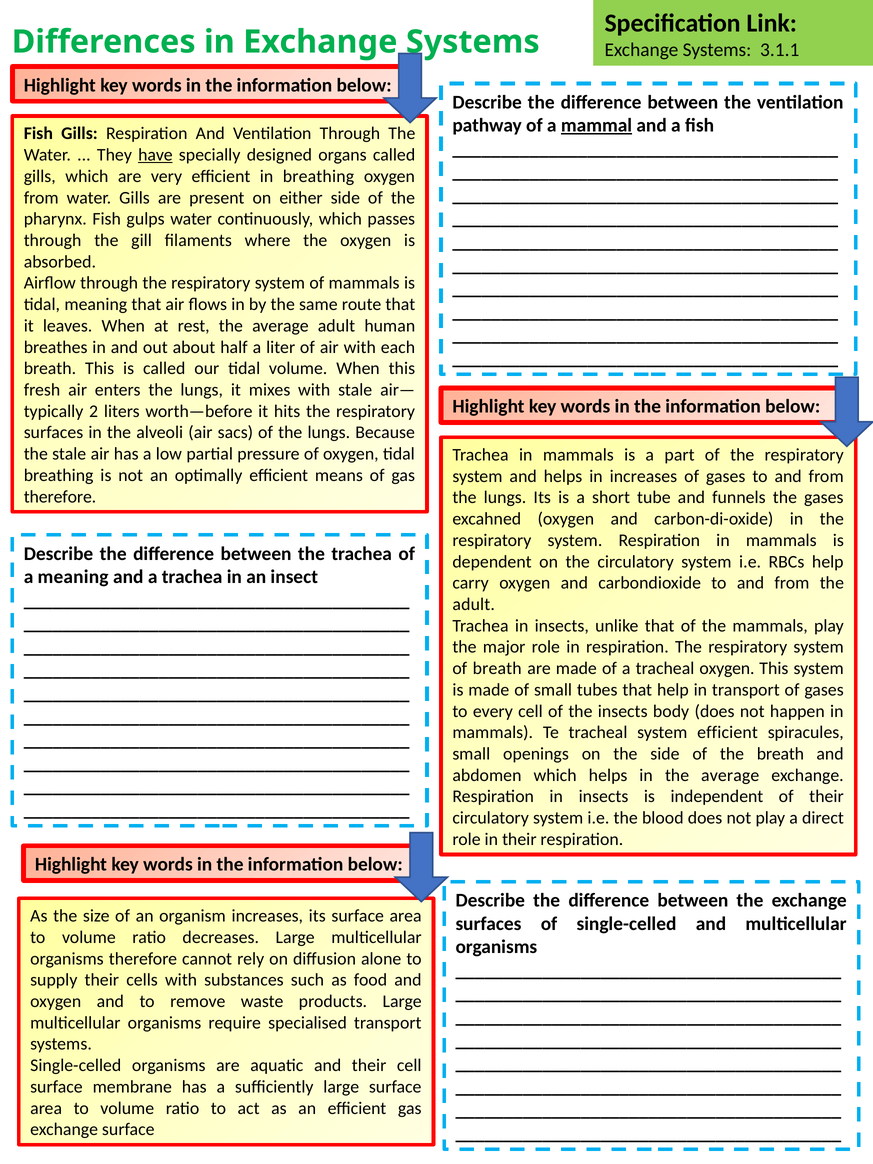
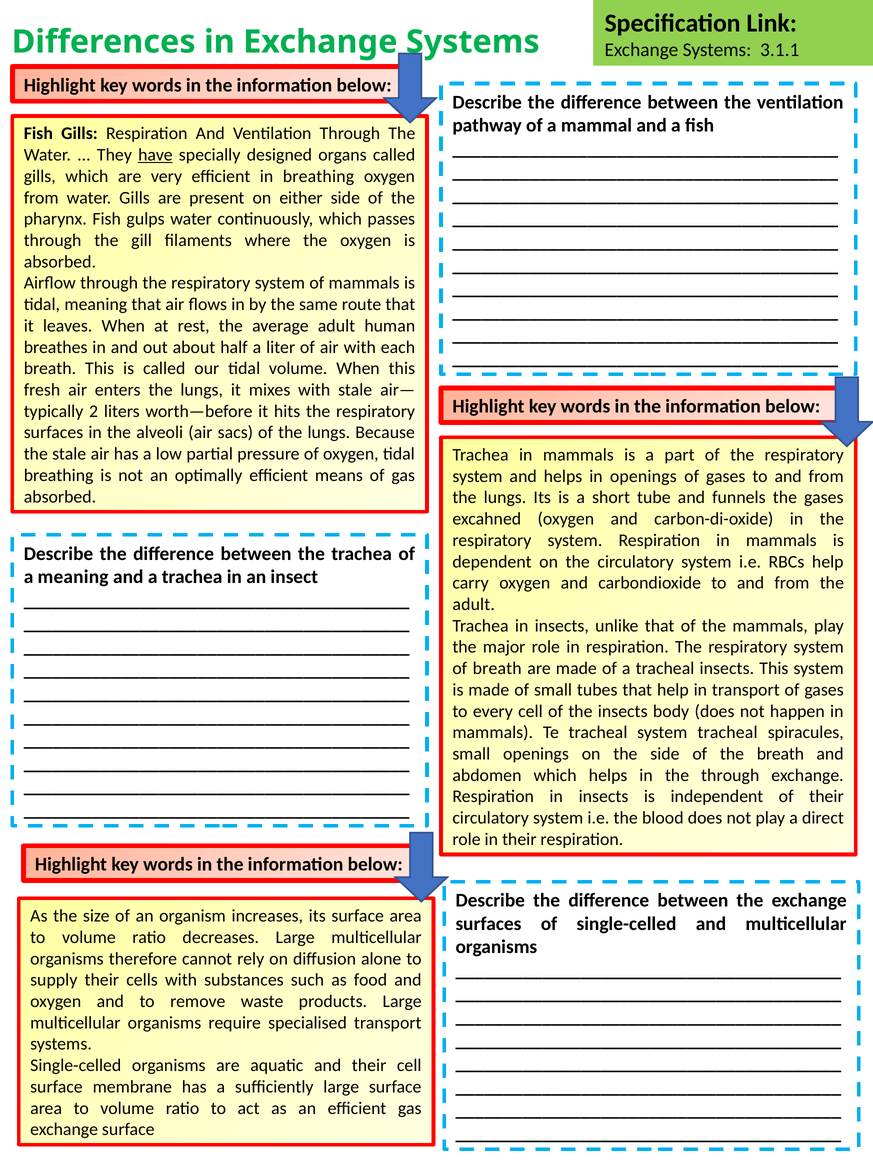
mammal underline: present -> none
in increases: increases -> openings
therefore at (60, 497): therefore -> absorbed
tracheal oxygen: oxygen -> insects
system efficient: efficient -> tracheal
in the average: average -> through
